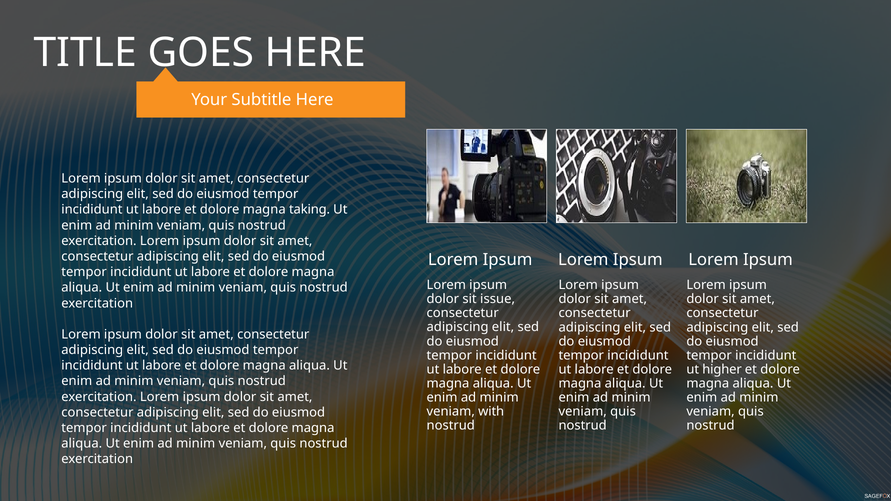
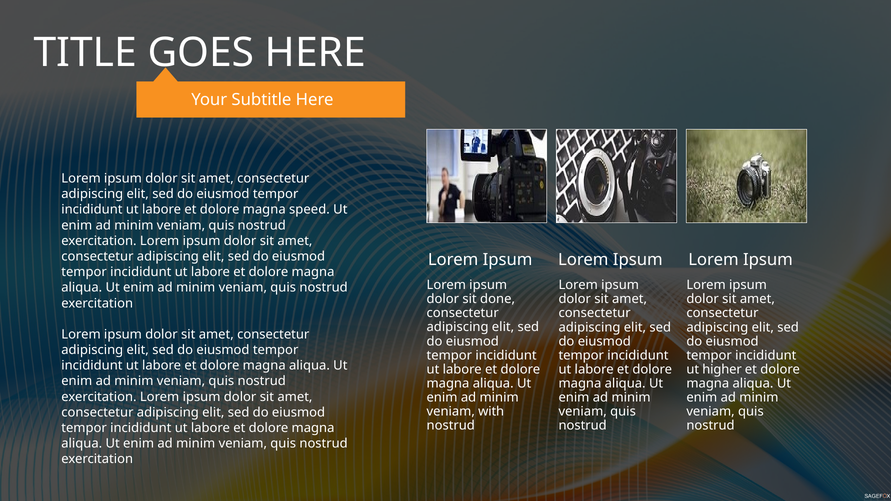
taking: taking -> speed
issue: issue -> done
